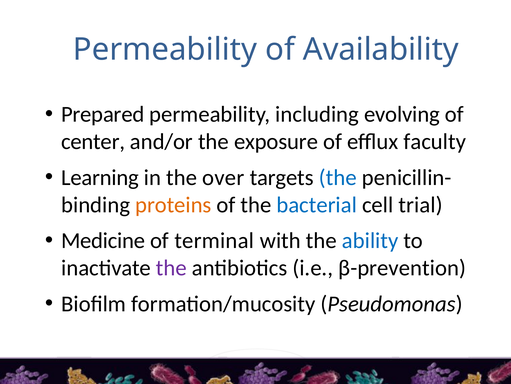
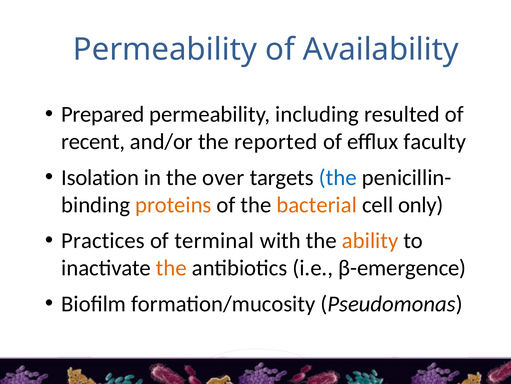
evolving: evolving -> resulted
center: center -> recent
exposure: exposure -> reported
Learning: Learning -> Isolation
bacterial colour: blue -> orange
trial: trial -> only
Medicine: Medicine -> Practices
ability colour: blue -> orange
the at (171, 267) colour: purple -> orange
β-prevention: β-prevention -> β-emergence
